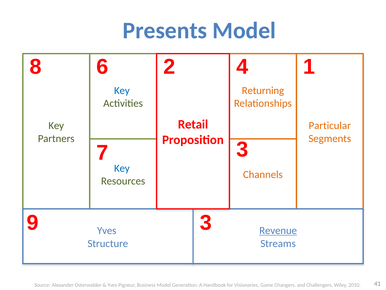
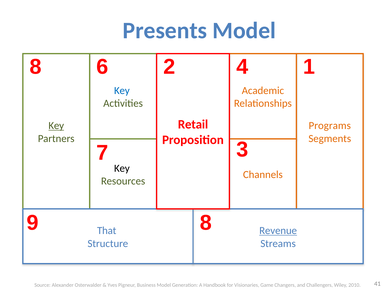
Returning: Returning -> Academic
Key at (56, 125) underline: none -> present
Particular: Particular -> Programs
Key at (122, 168) colour: blue -> black
9 3: 3 -> 8
Yves at (107, 230): Yves -> That
